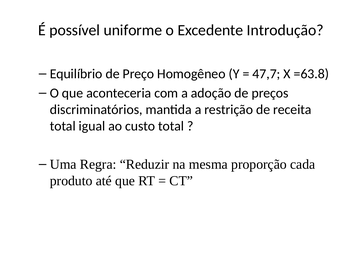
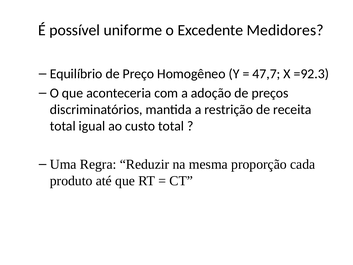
Introdução: Introdução -> Medidores
=63.8: =63.8 -> =92.3
